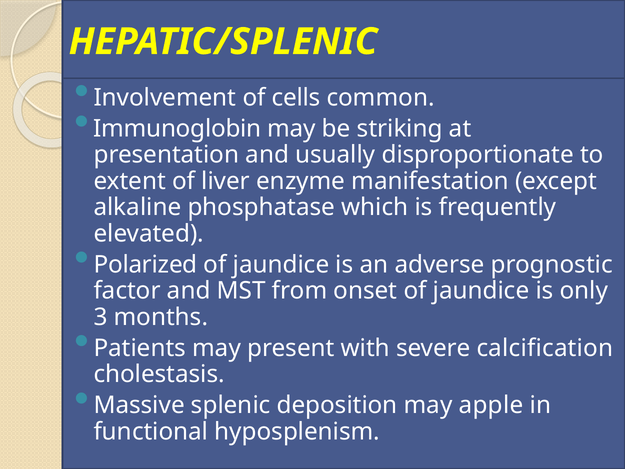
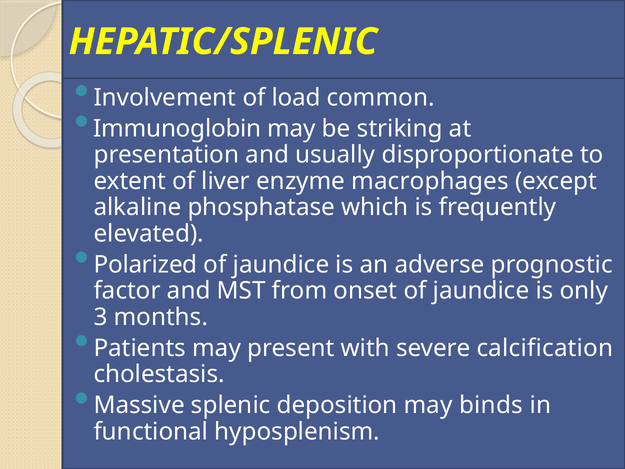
cells: cells -> load
manifestation: manifestation -> macrophages
apple: apple -> binds
